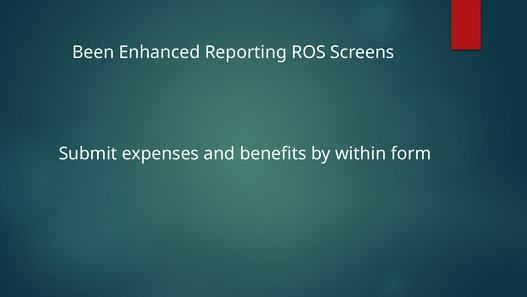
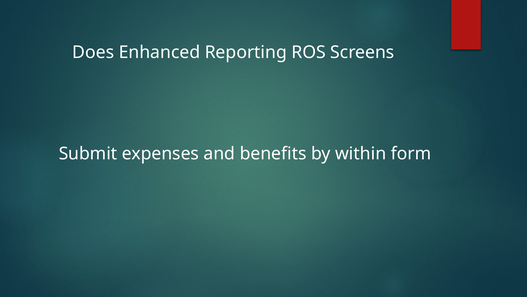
Been: Been -> Does
